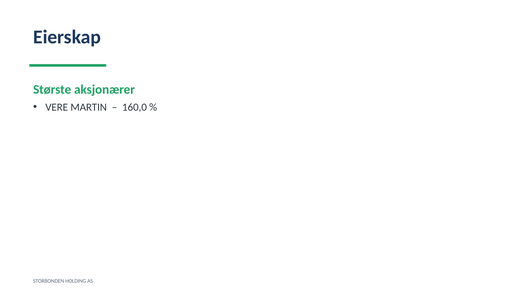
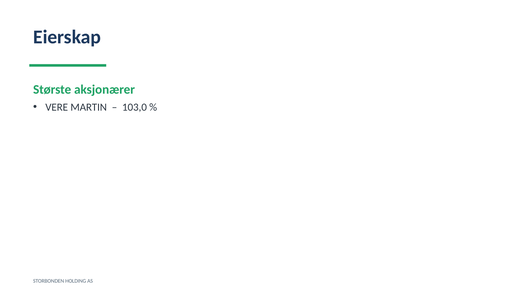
160,0: 160,0 -> 103,0
